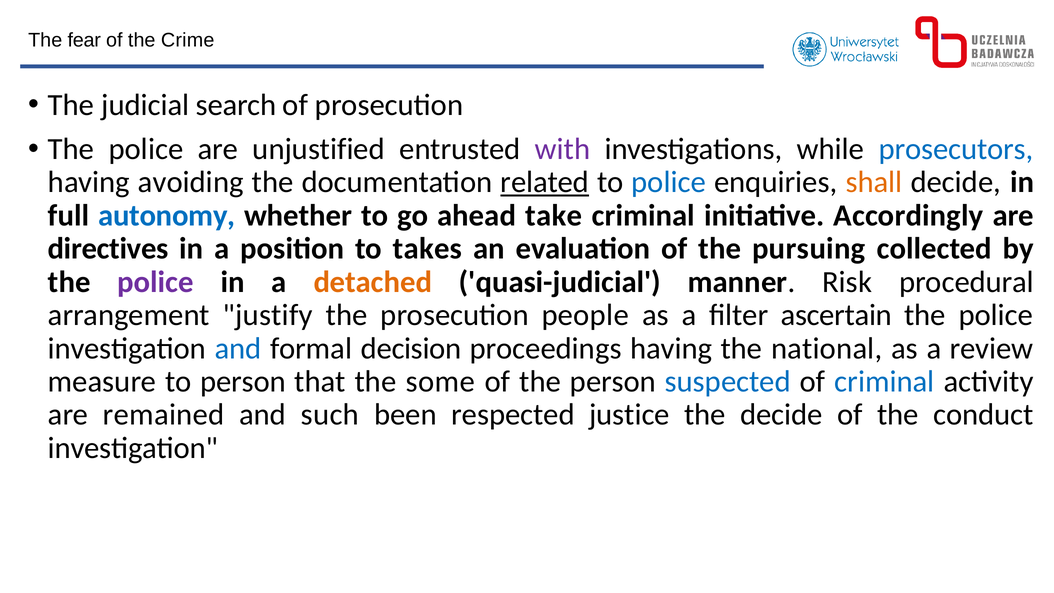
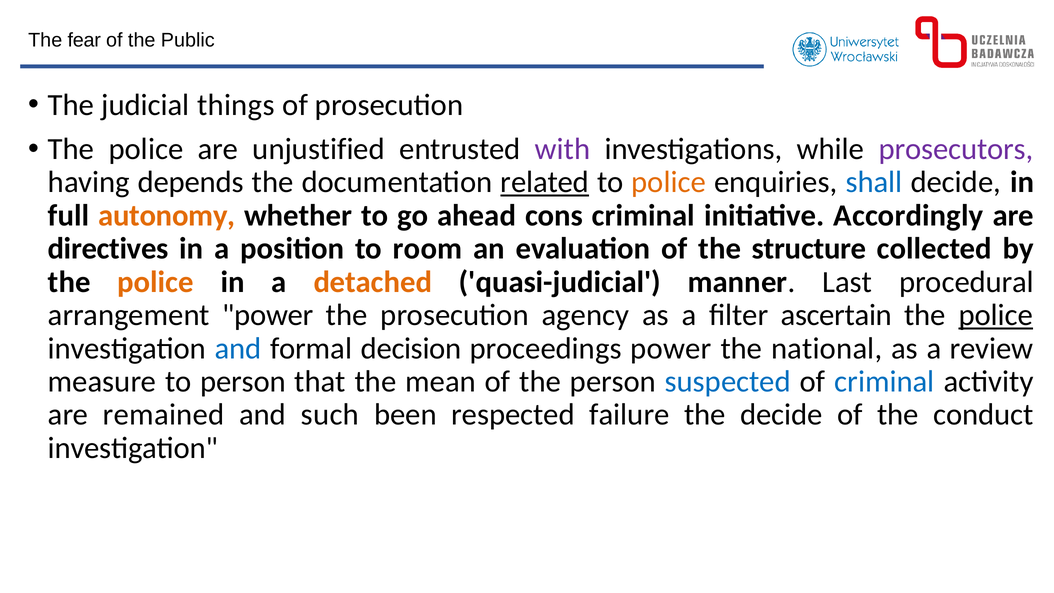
Crime: Crime -> Public
search: search -> things
prosecutors colour: blue -> purple
avoiding: avoiding -> depends
police at (669, 182) colour: blue -> orange
shall colour: orange -> blue
autonomy colour: blue -> orange
take: take -> cons
takes: takes -> room
pursuing: pursuing -> structure
police at (156, 282) colour: purple -> orange
Risk: Risk -> Last
arrangement justify: justify -> power
people: people -> agency
police at (996, 315) underline: none -> present
proceedings having: having -> power
some: some -> mean
justice: justice -> failure
